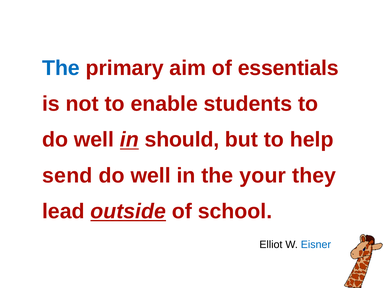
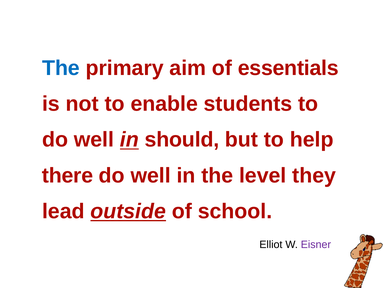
send: send -> there
your: your -> level
Eisner colour: blue -> purple
